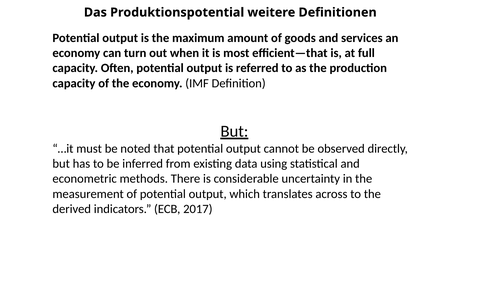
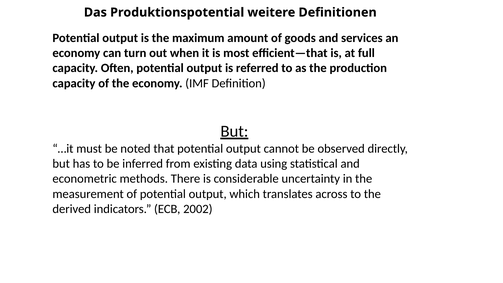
2017: 2017 -> 2002
